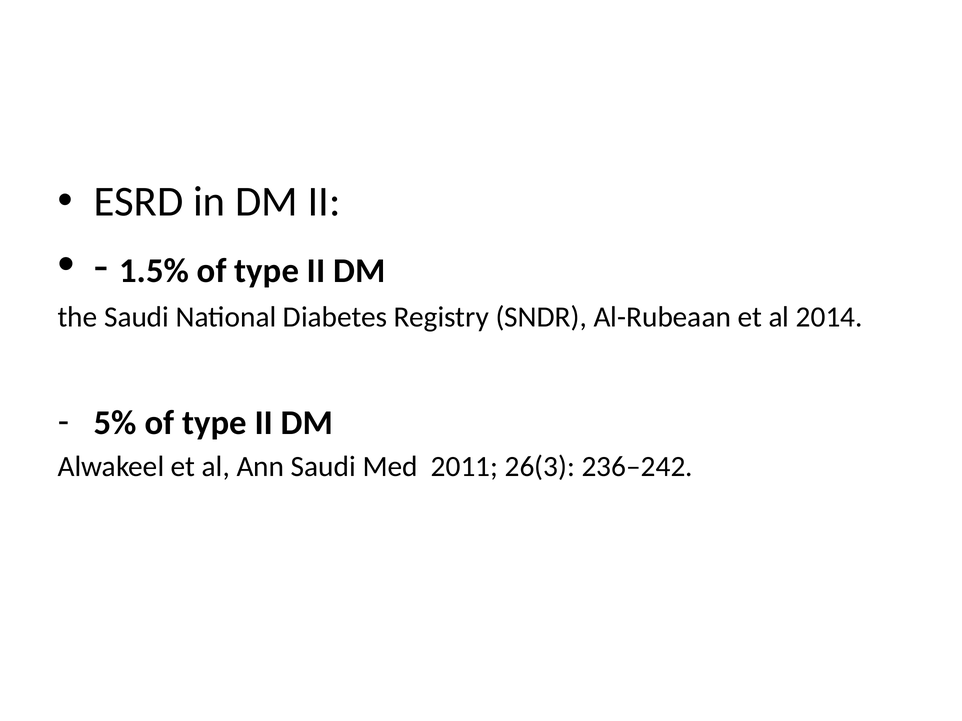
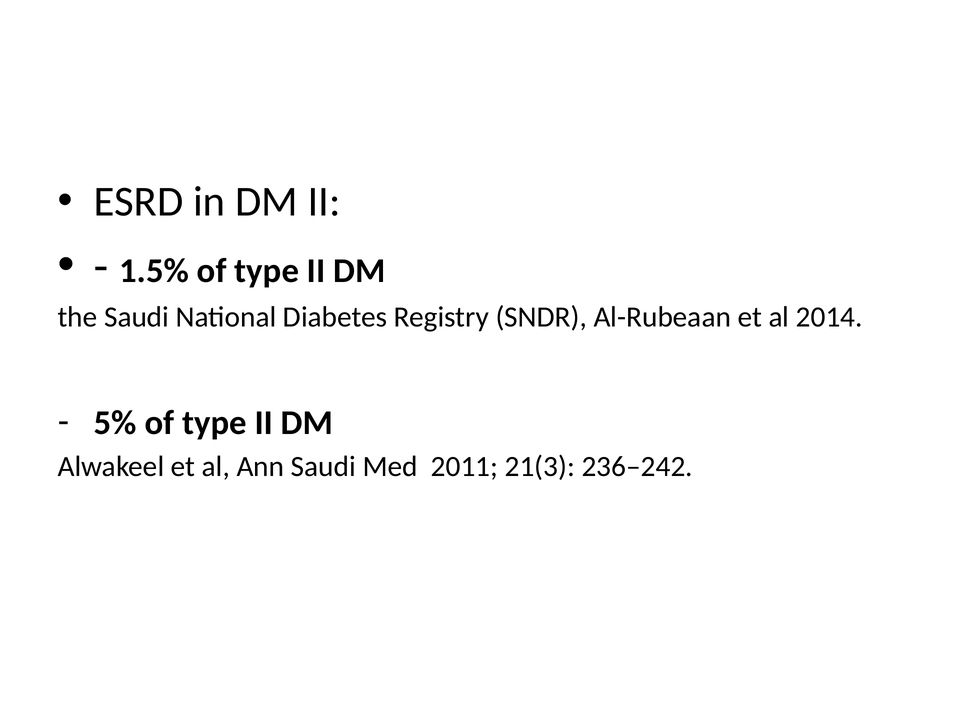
26(3: 26(3 -> 21(3
